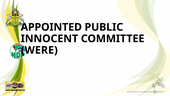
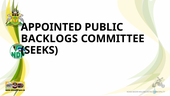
INNOCENT: INNOCENT -> BACKLOGS
WERE: WERE -> SEEKS
